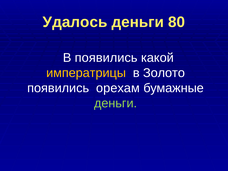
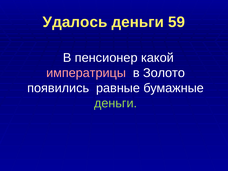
80: 80 -> 59
В появились: появились -> пенсионер
императрицы colour: yellow -> pink
орехам: орехам -> равные
